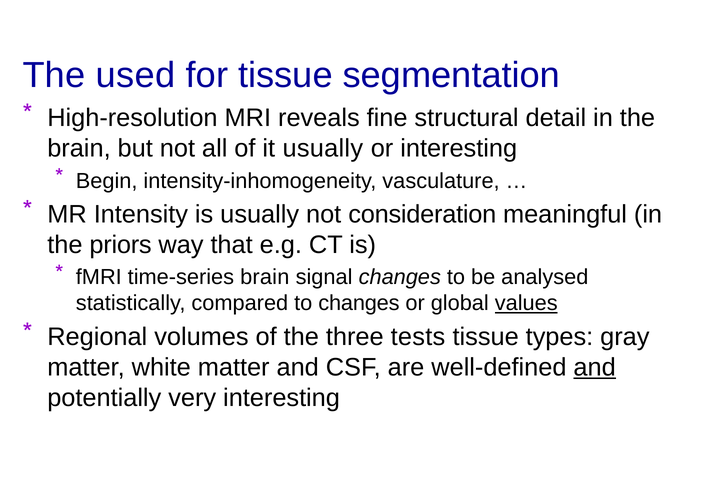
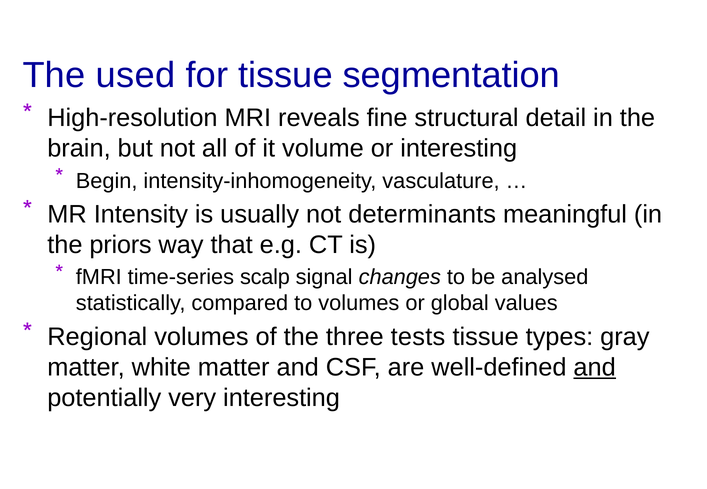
it usually: usually -> volume
consideration: consideration -> determinants
time-series brain: brain -> scalp
to changes: changes -> volumes
values underline: present -> none
